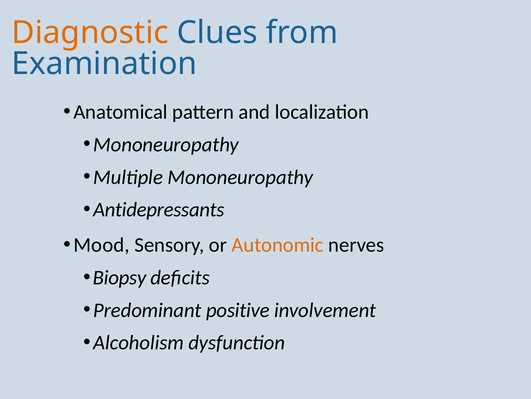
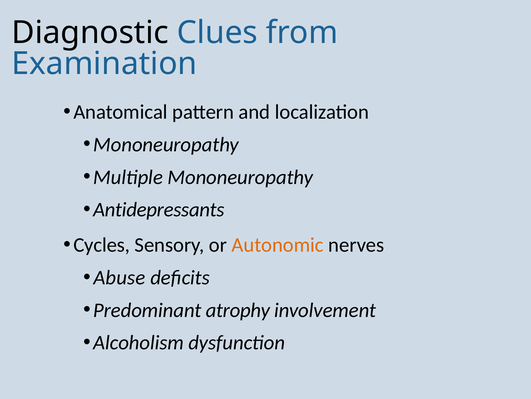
Diagnostic colour: orange -> black
Mood: Mood -> Cycles
Biopsy: Biopsy -> Abuse
positive: positive -> atrophy
